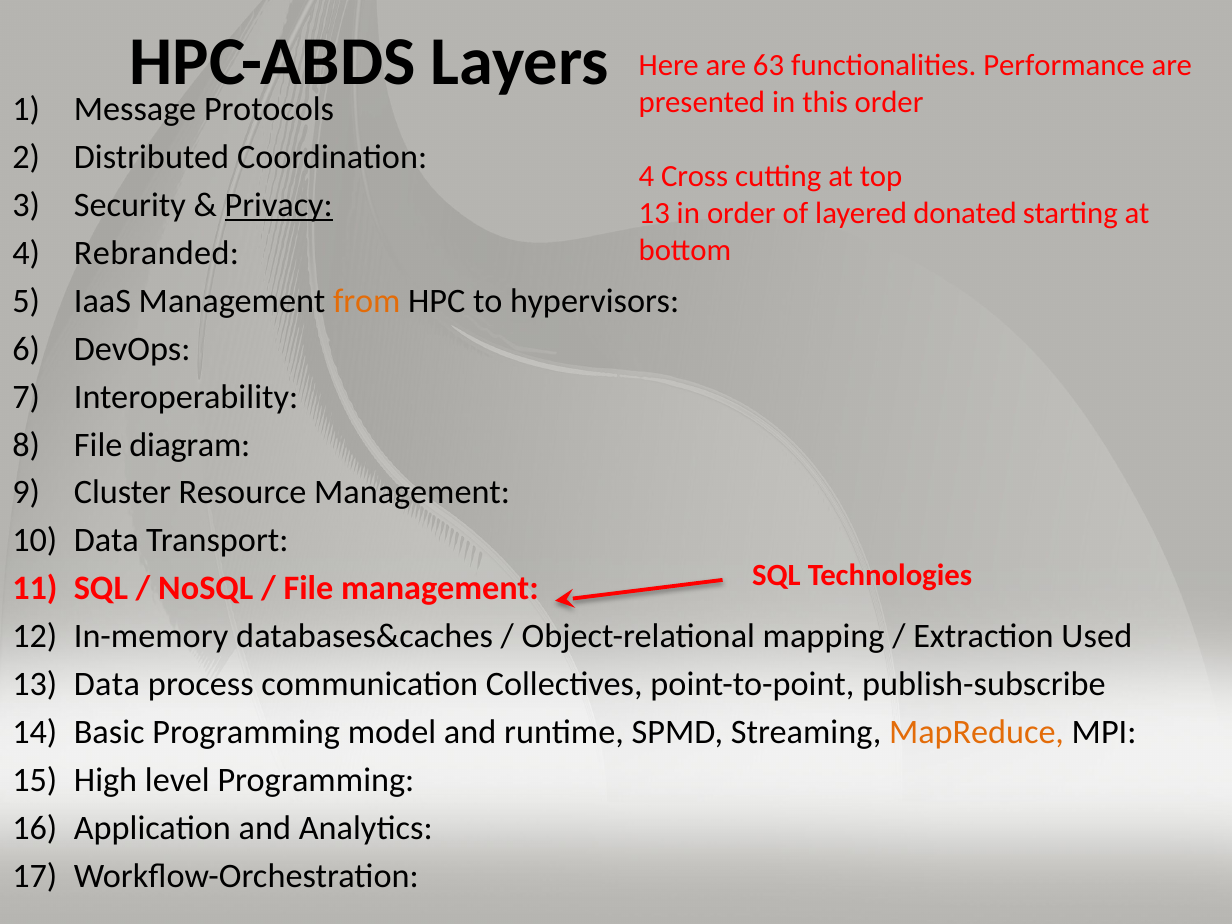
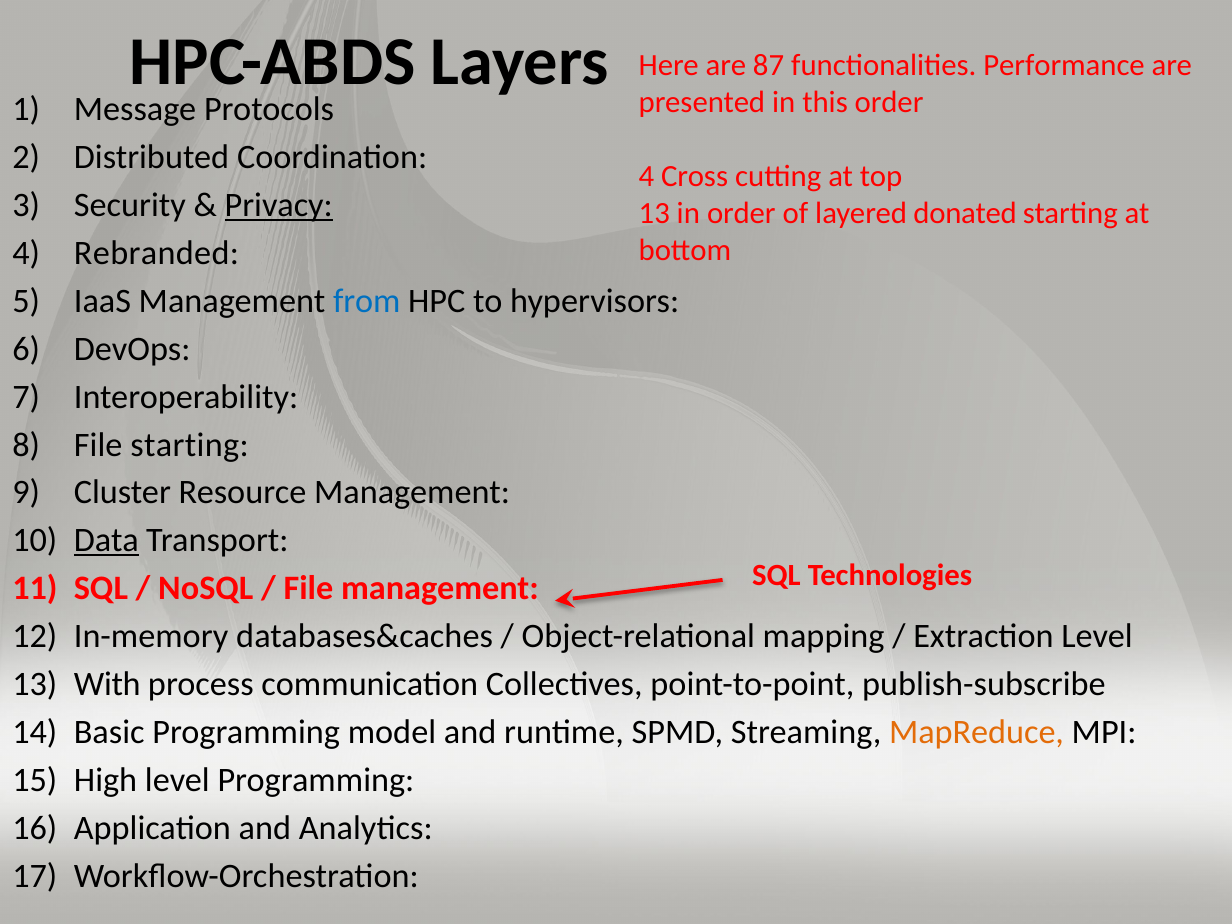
63: 63 -> 87
from colour: orange -> blue
File diagram: diagram -> starting
Data at (106, 541) underline: none -> present
Extraction Used: Used -> Level
13 Data: Data -> With
